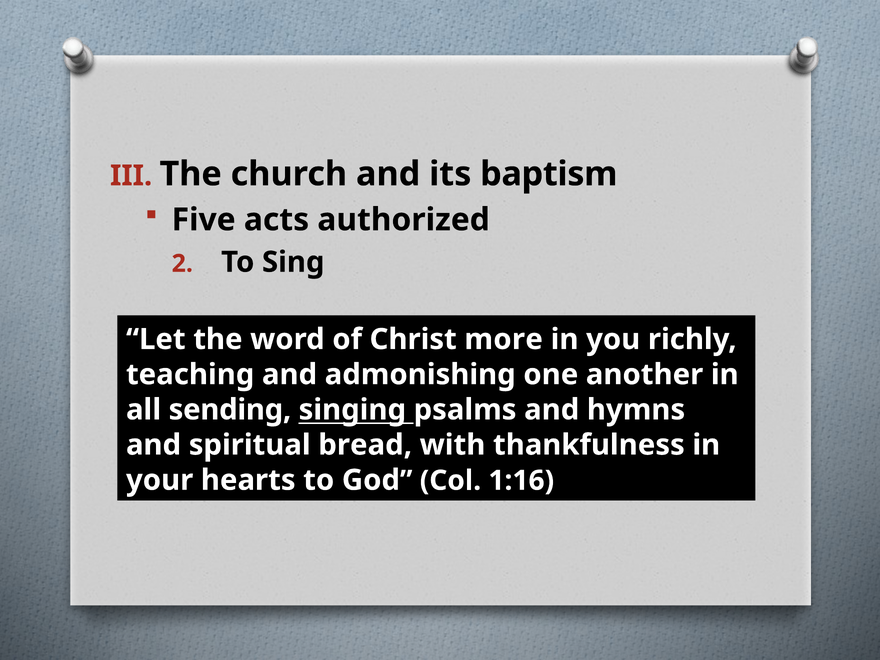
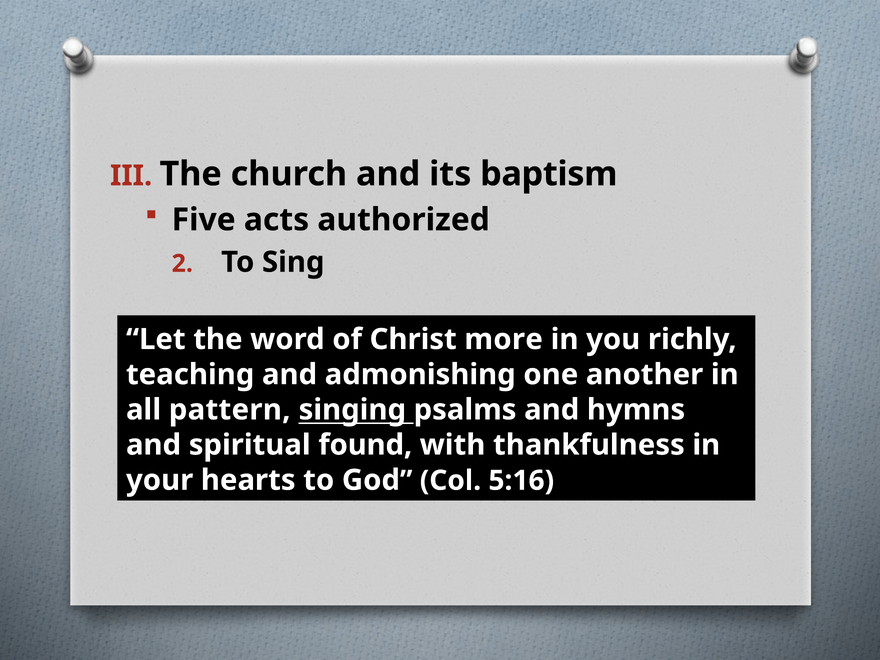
sending: sending -> pattern
bread: bread -> found
1:16: 1:16 -> 5:16
